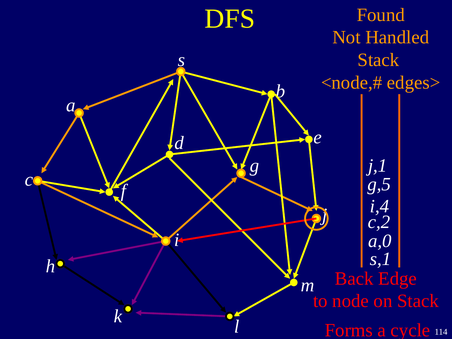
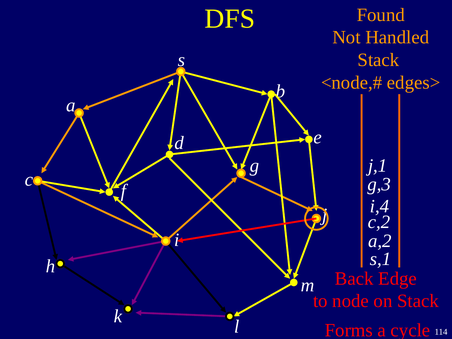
g,5: g,5 -> g,3
a,0: a,0 -> a,2
